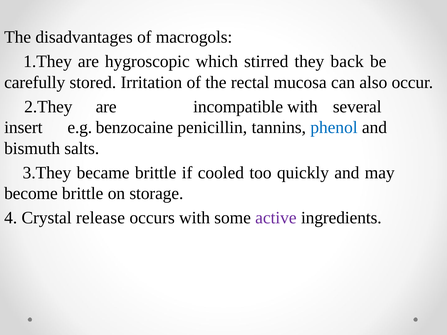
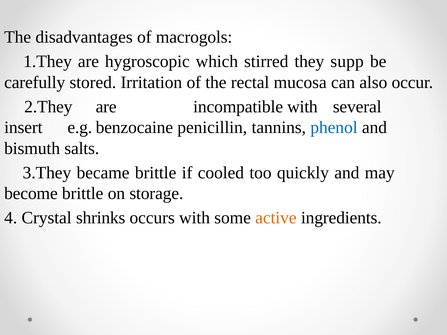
back: back -> supp
release: release -> shrinks
active colour: purple -> orange
